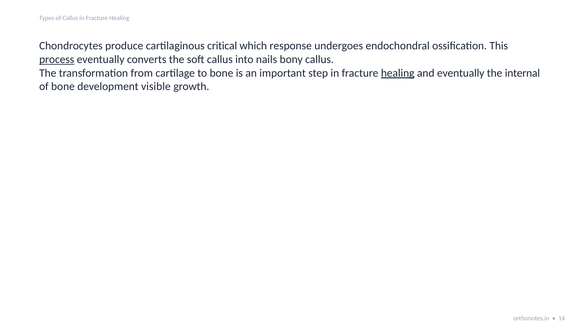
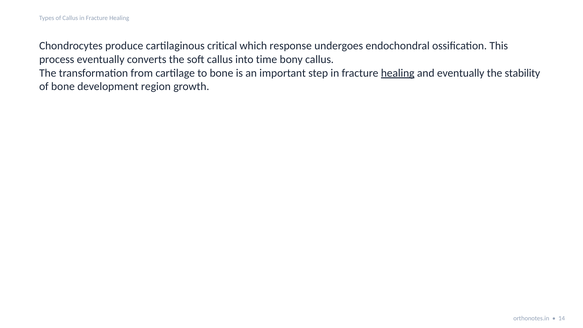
process underline: present -> none
nails: nails -> time
internal: internal -> stability
visible: visible -> region
